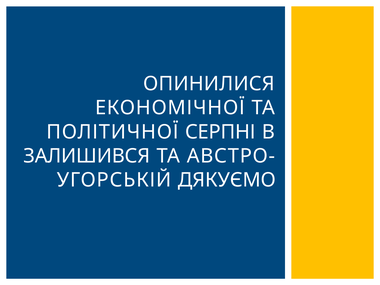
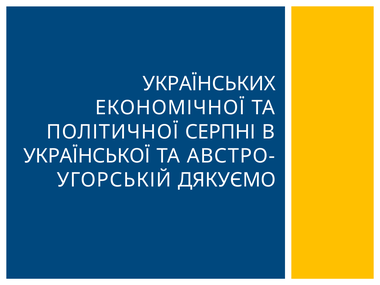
ОПИНИЛИСЯ: ОПИНИЛИСЯ -> УКРАЇНСЬКИХ
ЗАЛИШИВСЯ: ЗАЛИШИВСЯ -> УКРАЇНСЬКОЇ
